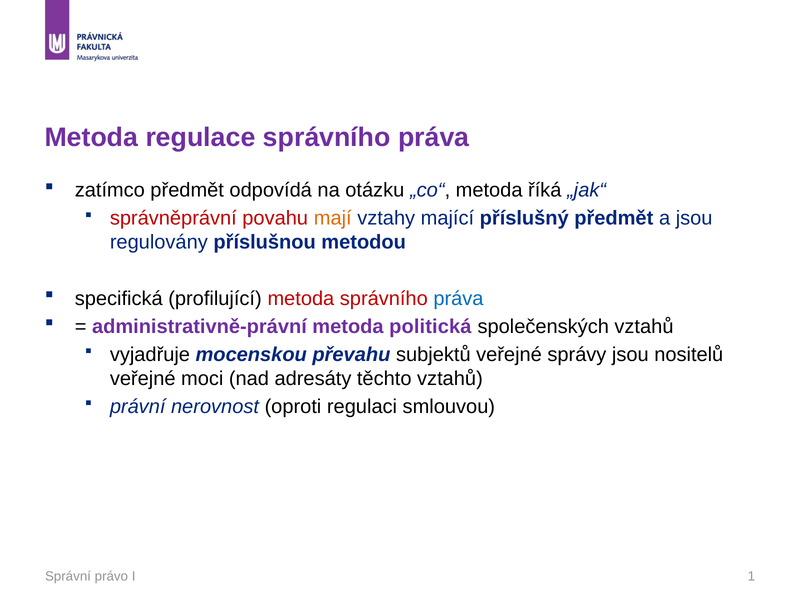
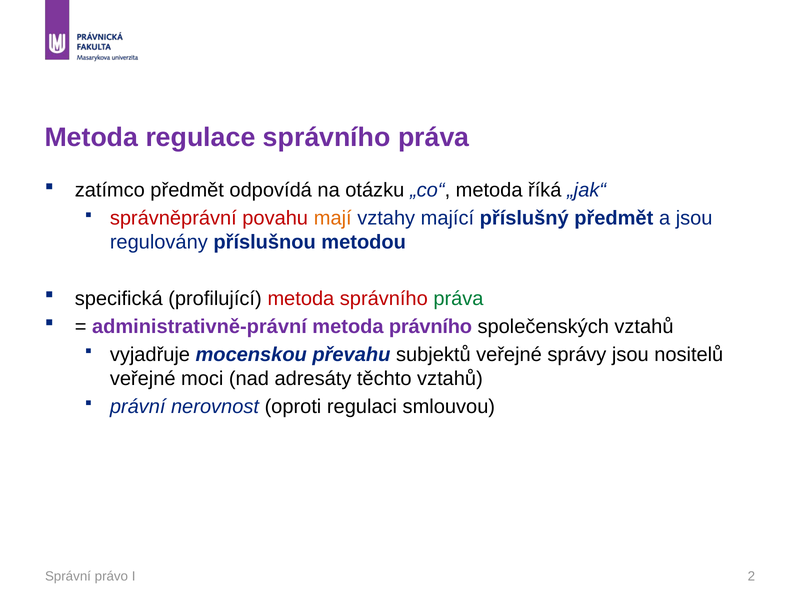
práva at (458, 299) colour: blue -> green
politická: politická -> právního
1: 1 -> 2
